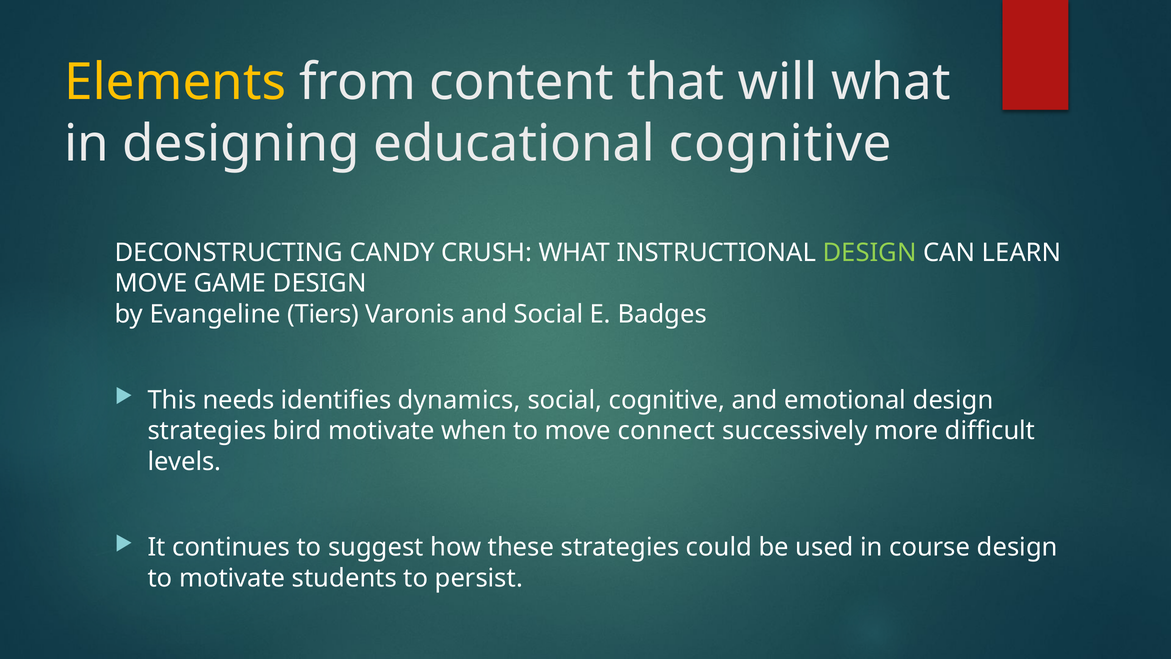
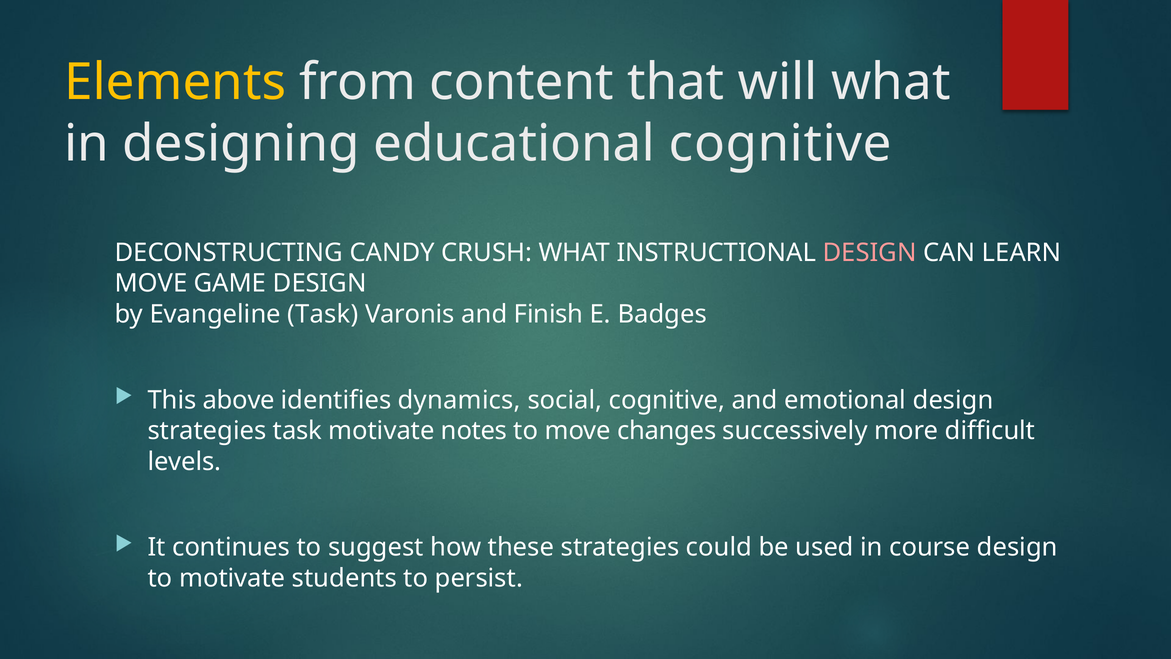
DESIGN at (870, 253) colour: light green -> pink
Evangeline Tiers: Tiers -> Task
and Social: Social -> Finish
needs: needs -> above
strategies bird: bird -> task
when: when -> notes
connect: connect -> changes
